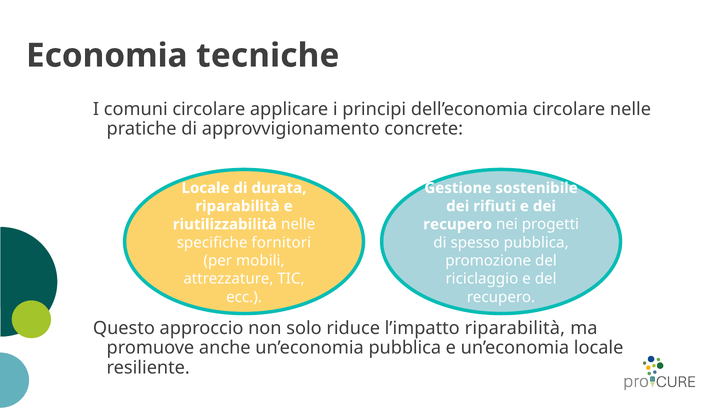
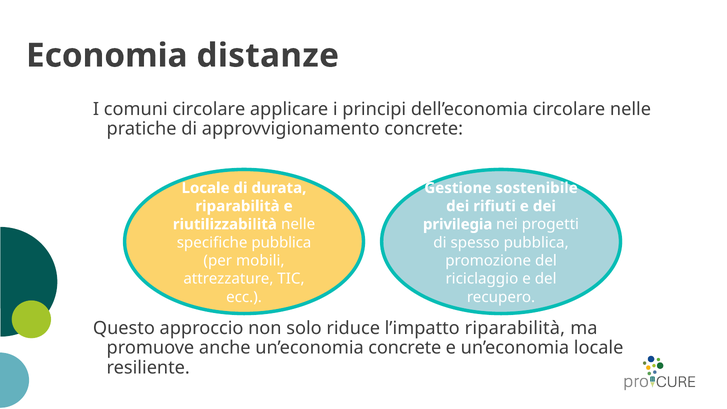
tecniche: tecniche -> distanze
recupero at (458, 224): recupero -> privilegia
specifiche fornitori: fornitori -> pubblica
un’economia pubblica: pubblica -> concrete
